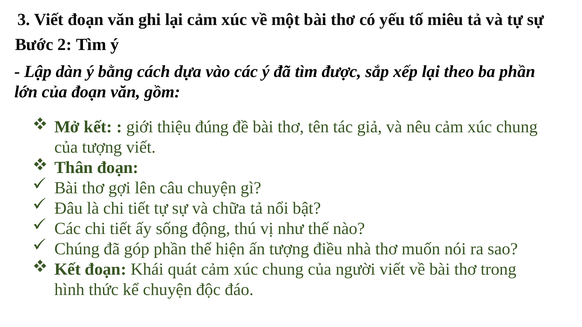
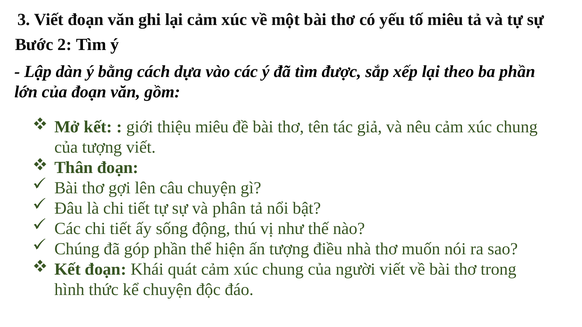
thiệu đúng: đúng -> miêu
chữa: chữa -> phân
